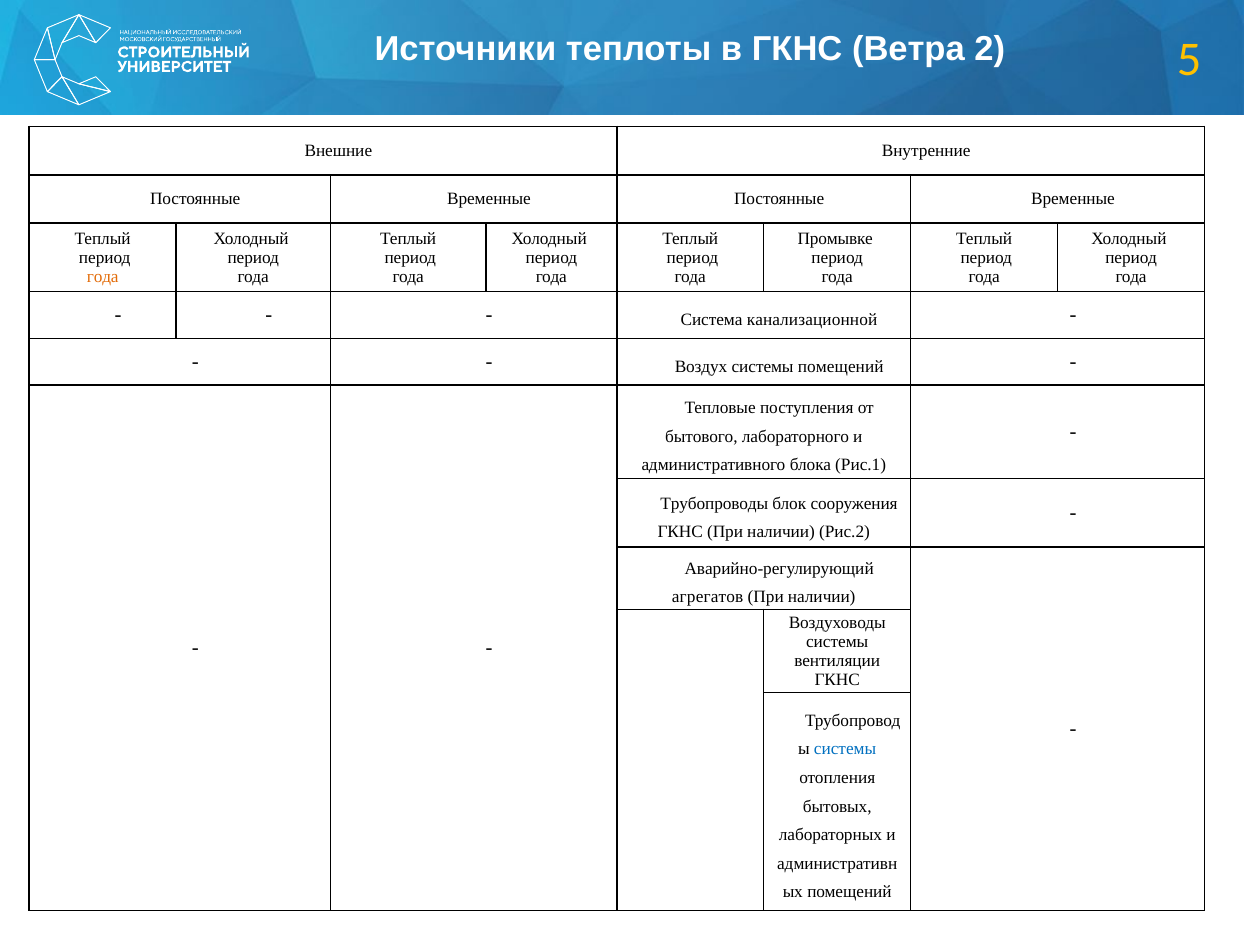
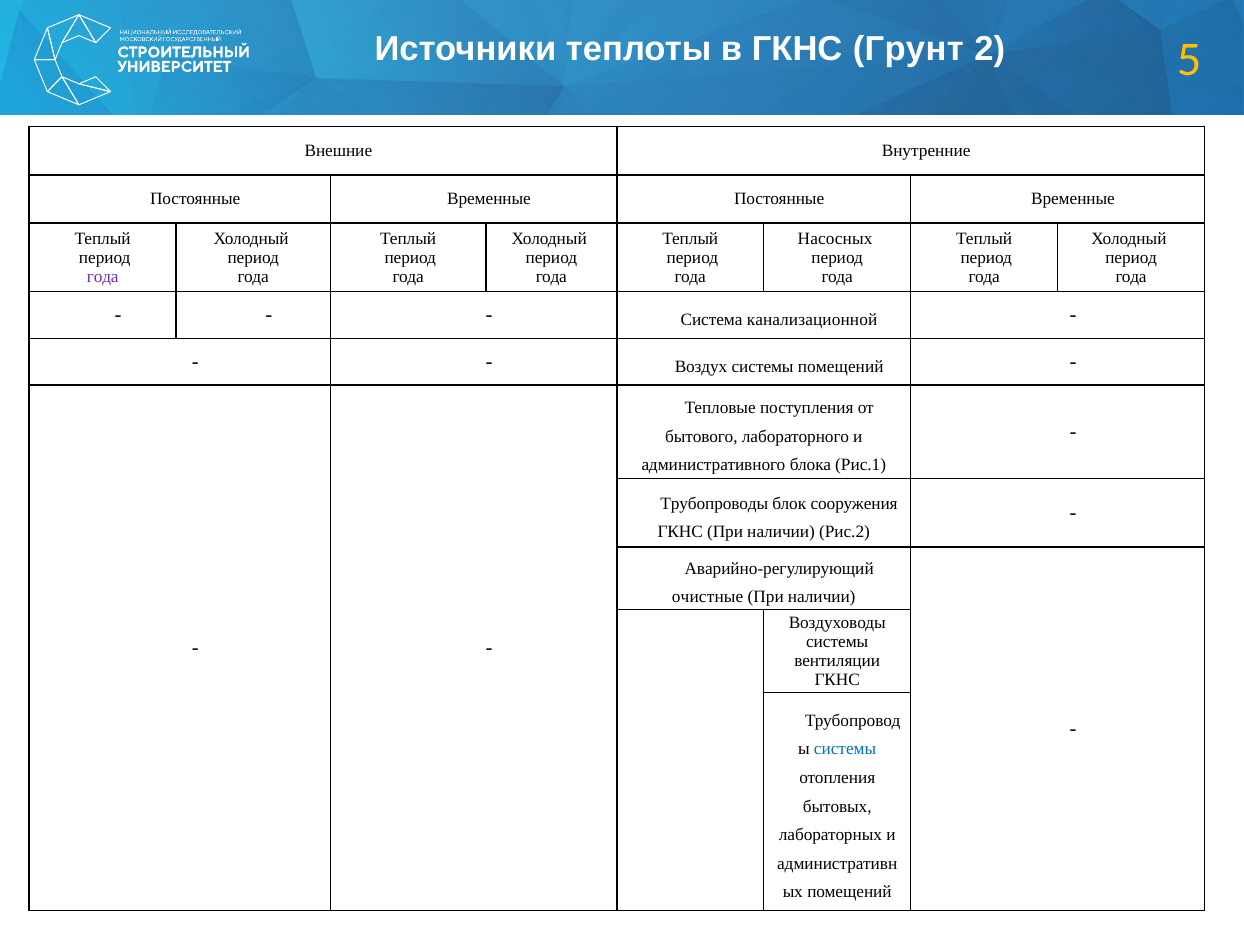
Ветра: Ветра -> Грунт
Промывке: Промывке -> Насосных
года at (103, 276) colour: orange -> purple
агрегатов: агрегатов -> очистные
